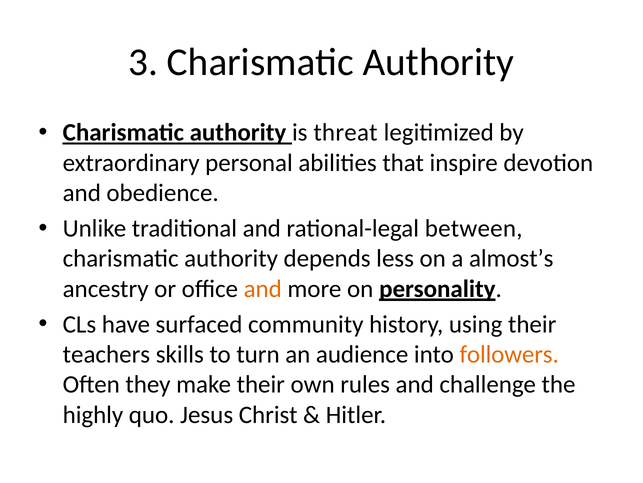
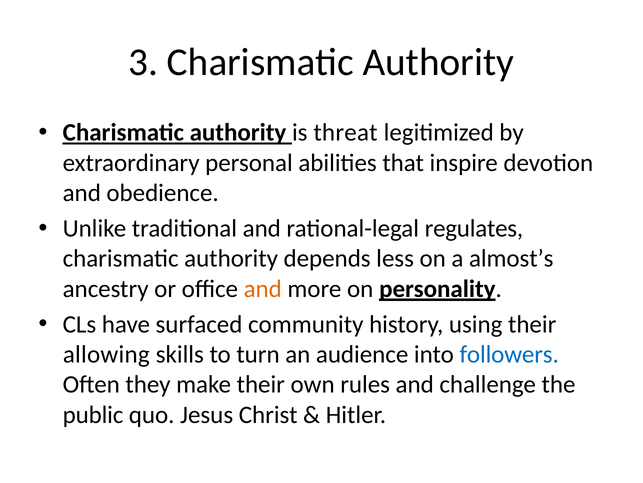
between: between -> regulates
teachers: teachers -> allowing
followers colour: orange -> blue
highly: highly -> public
